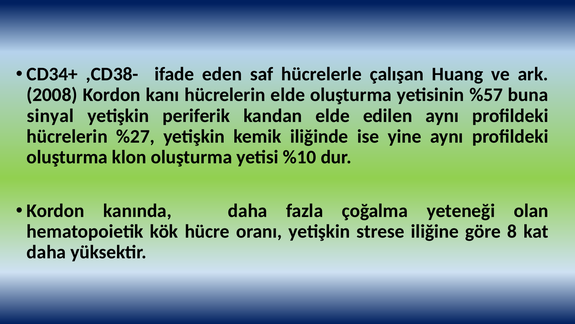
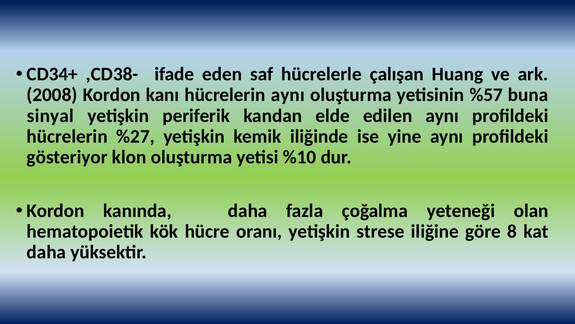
hücrelerin elde: elde -> aynı
oluşturma at (67, 157): oluşturma -> gösteriyor
